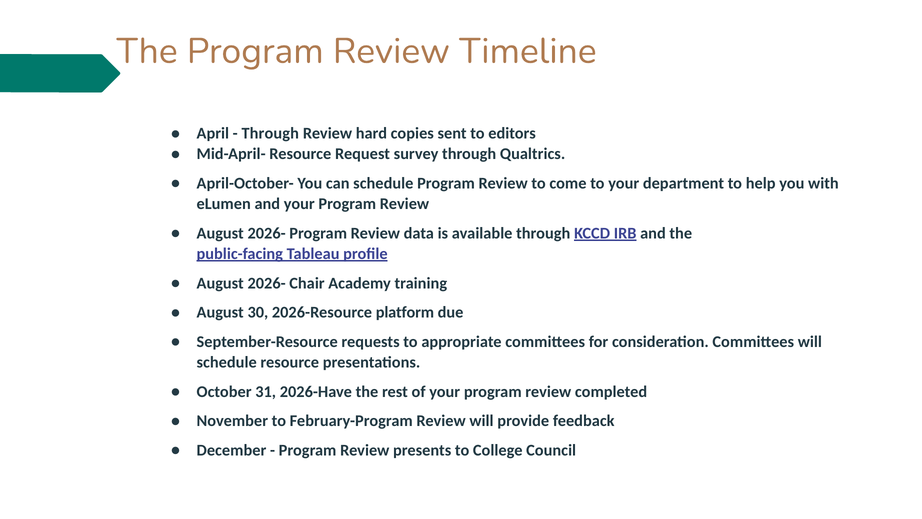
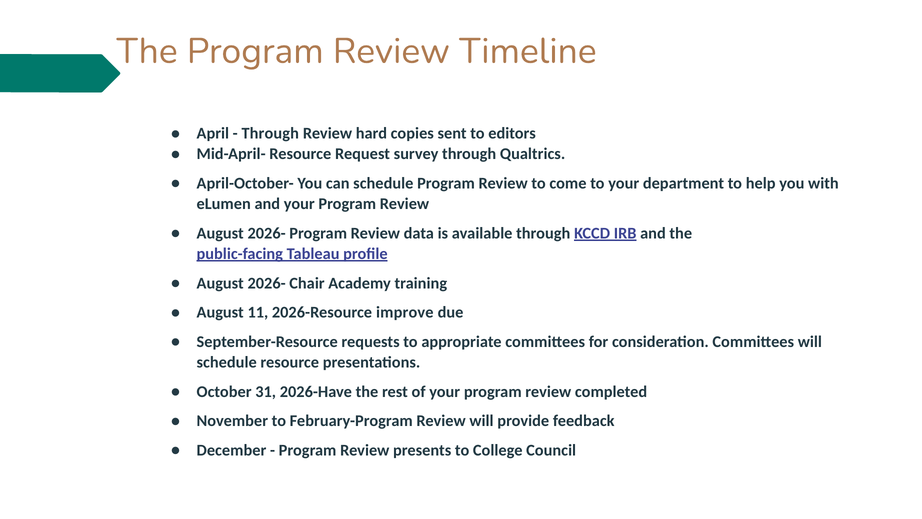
30: 30 -> 11
platform: platform -> improve
